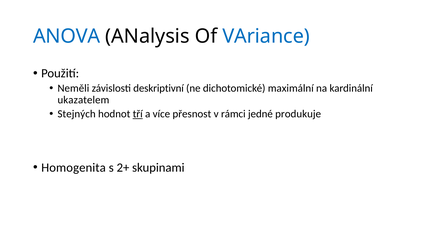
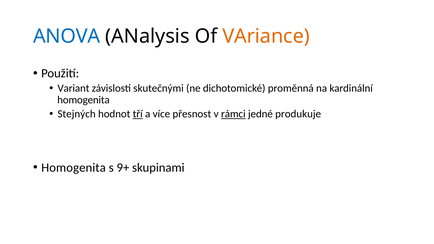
VAriance colour: blue -> orange
Neměli: Neměli -> Variant
deskriptivní: deskriptivní -> skutečnými
maximální: maximální -> proměnná
ukazatelem at (83, 100): ukazatelem -> homogenita
rámci underline: none -> present
2+: 2+ -> 9+
